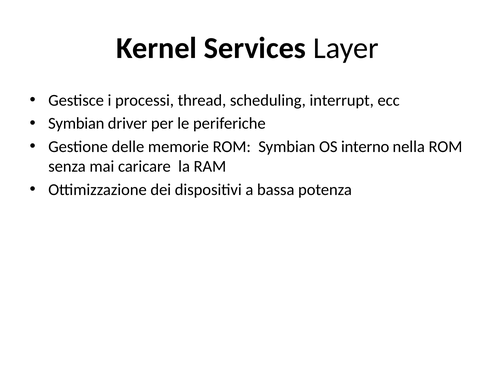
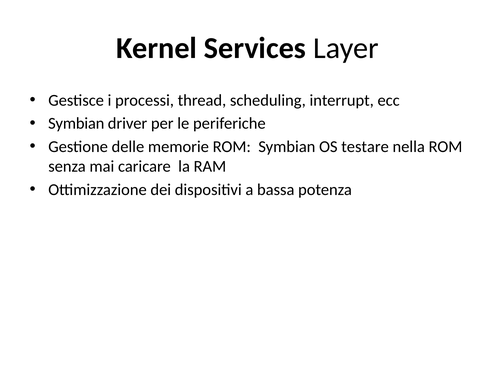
interno: interno -> testare
